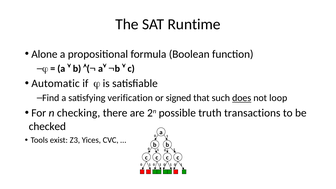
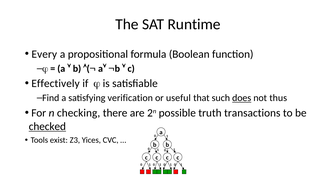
Alone: Alone -> Every
Automatic: Automatic -> Effectively
signed: signed -> useful
loop: loop -> thus
checked underline: none -> present
